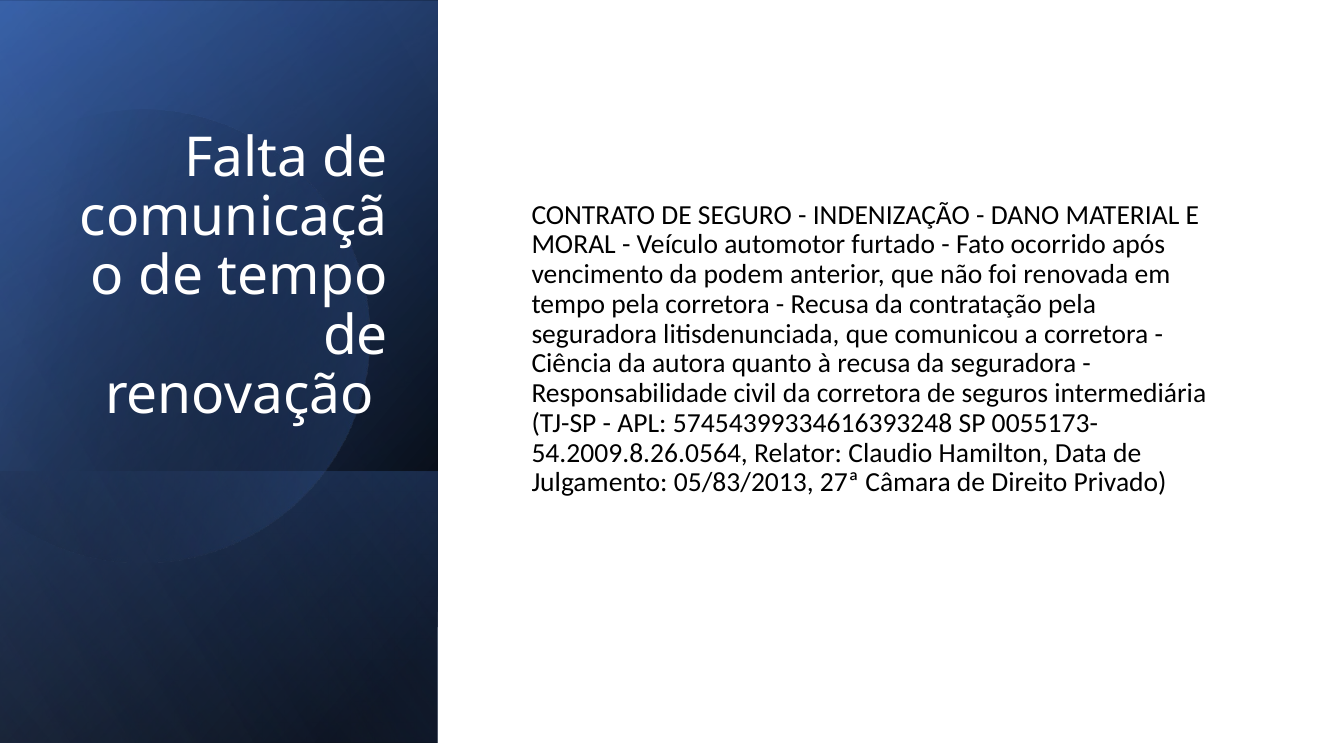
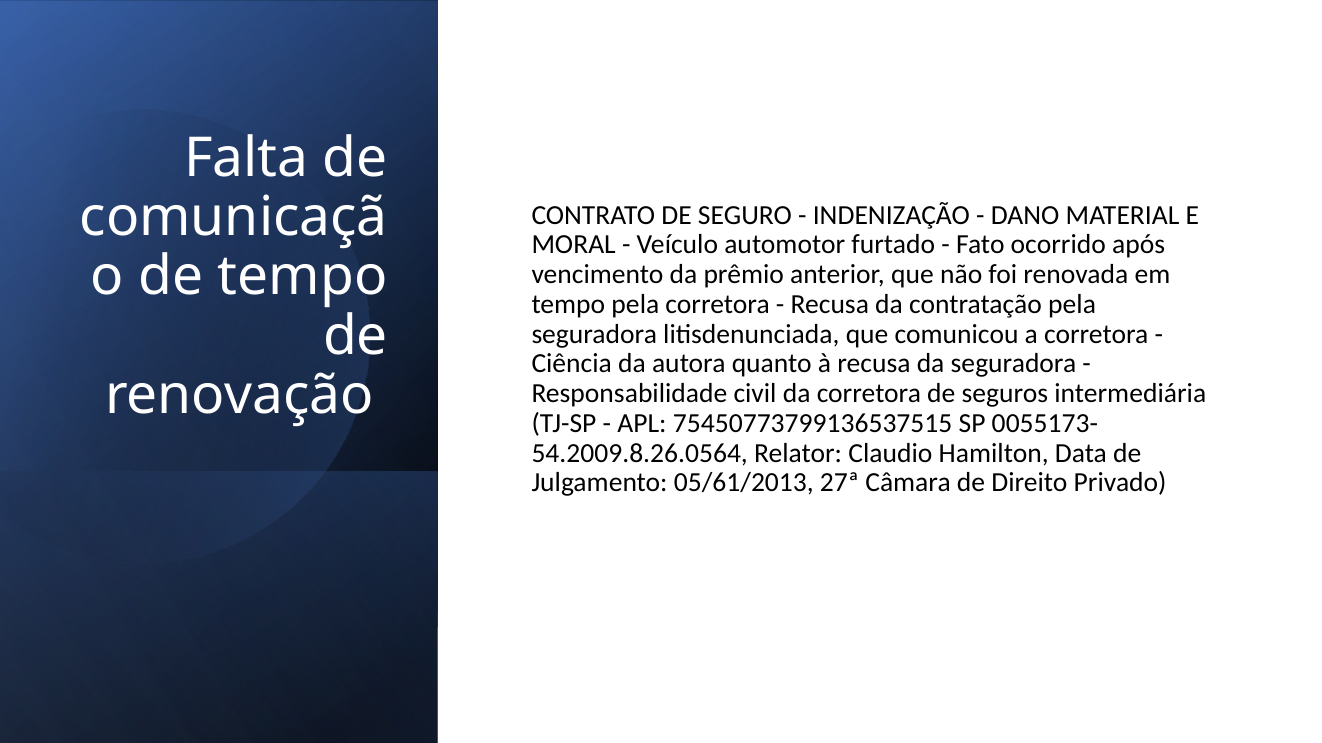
podem: podem -> prêmio
57454399334616393248: 57454399334616393248 -> 75450773799136537515
05/83/2013: 05/83/2013 -> 05/61/2013
